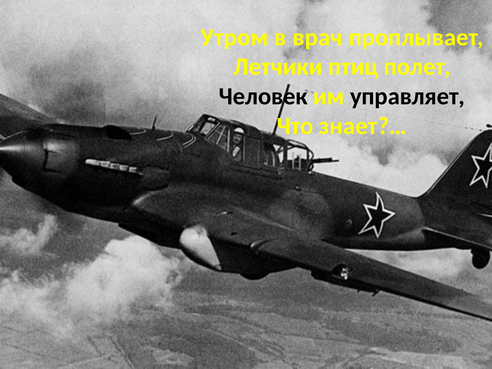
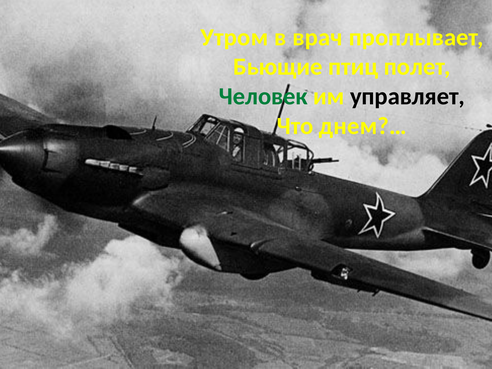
Летчики: Летчики -> Бьющие
Человек colour: black -> green
знает?…: знает?… -> днем?…
